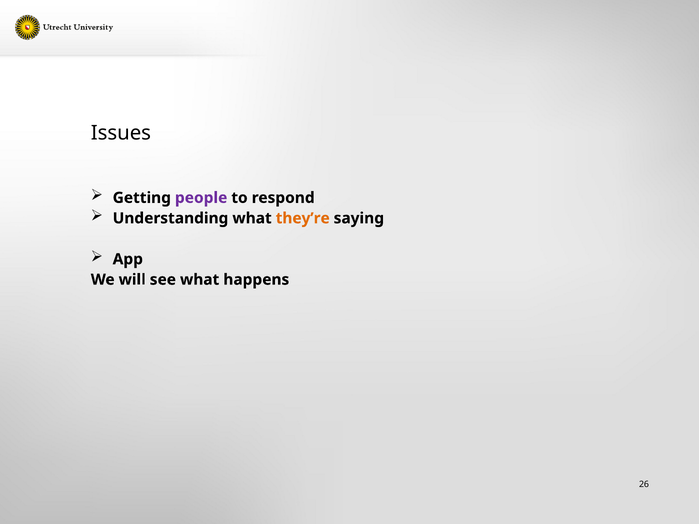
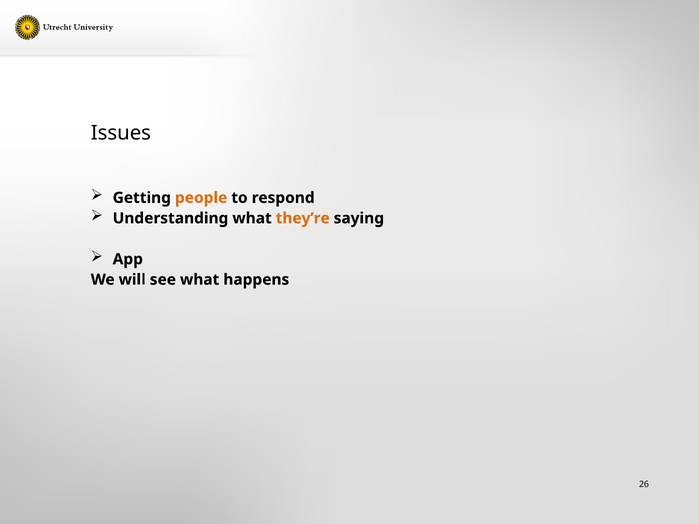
people colour: purple -> orange
